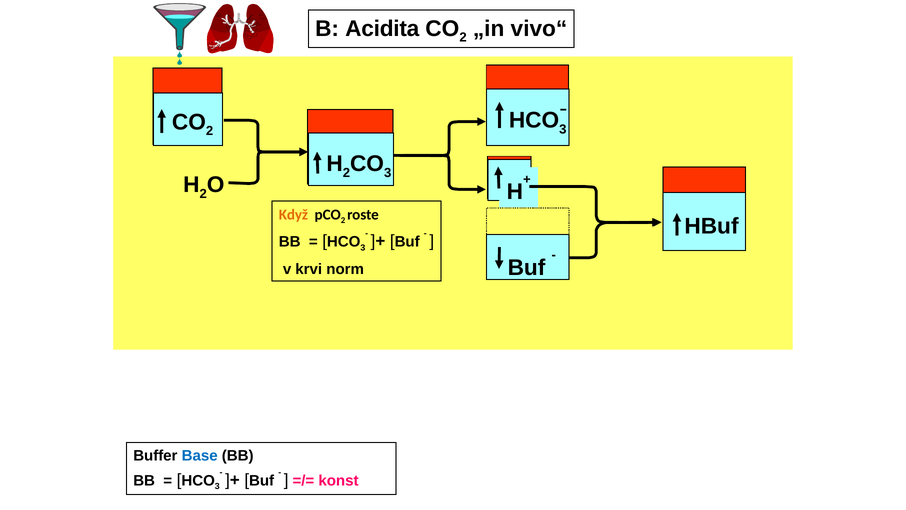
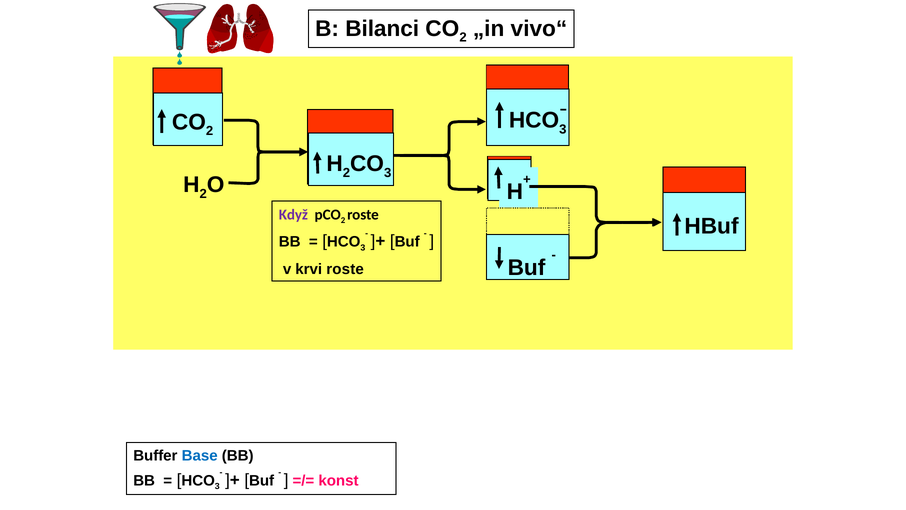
Acidita: Acidita -> Bilanci
Když colour: orange -> purple
krvi norm: norm -> roste
